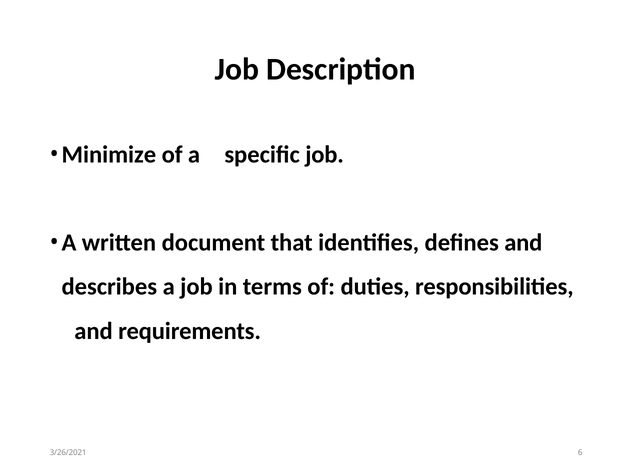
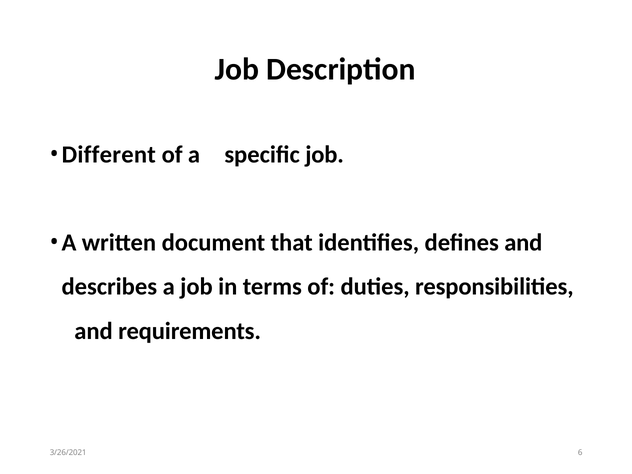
Minimize: Minimize -> Different
